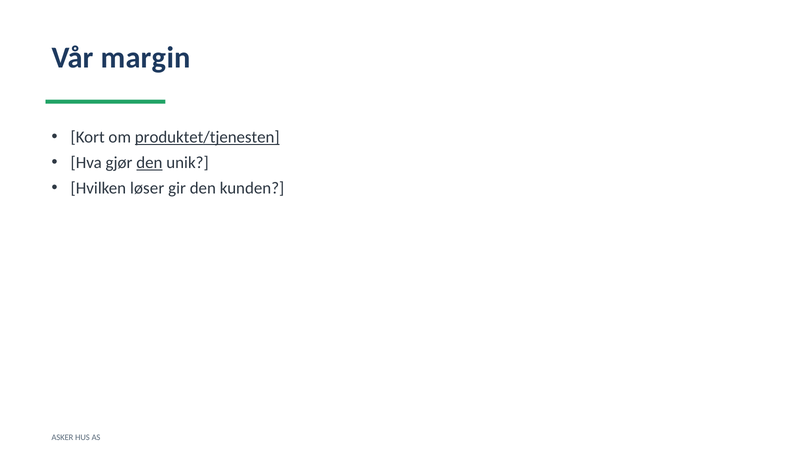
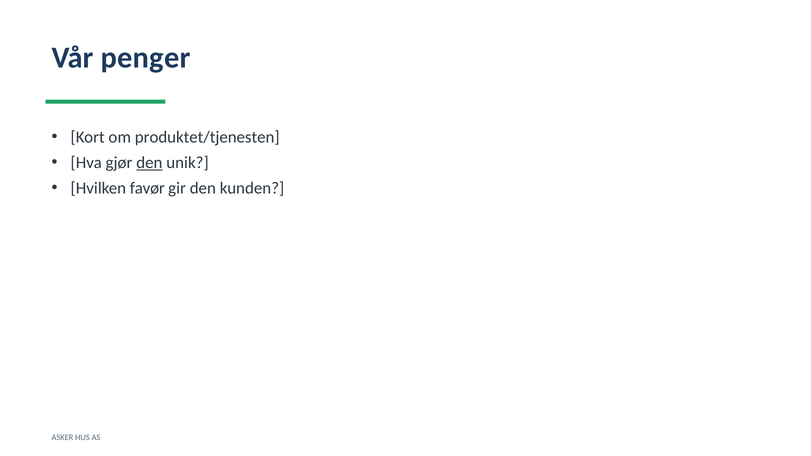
margin: margin -> penger
produktet/tjenesten underline: present -> none
løser: løser -> favør
